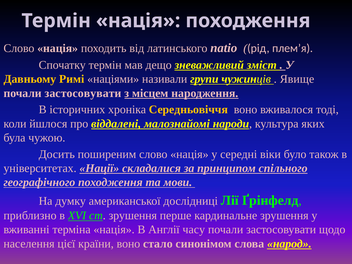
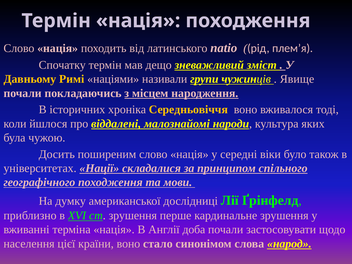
застосовувати at (83, 93): застосовувати -> покладаючись
часу: часу -> доба
